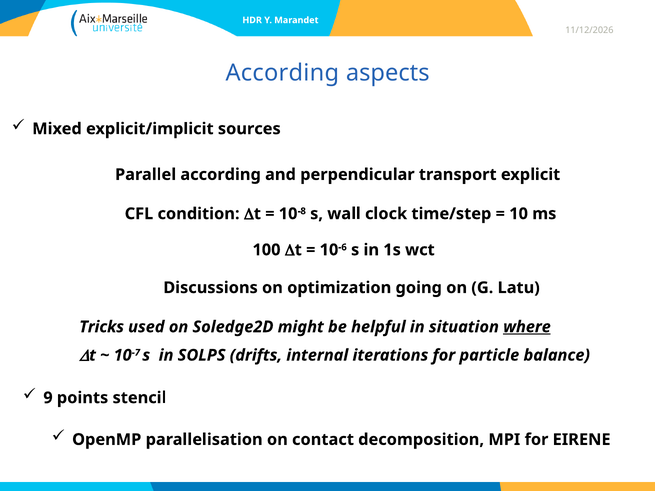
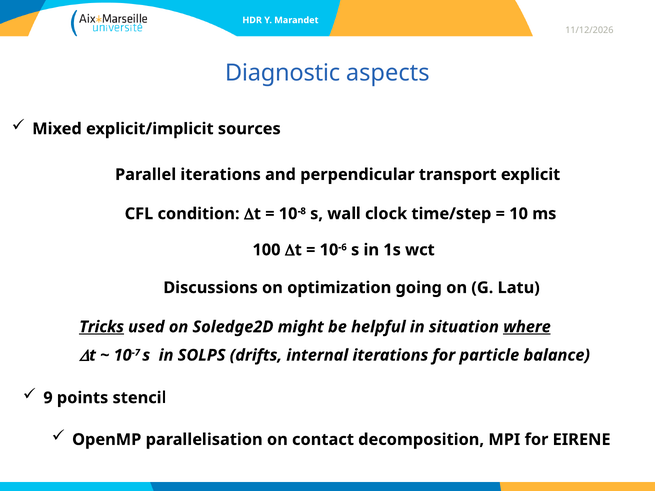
According at (282, 73): According -> Diagnostic
Parallel according: according -> iterations
Tricks underline: none -> present
